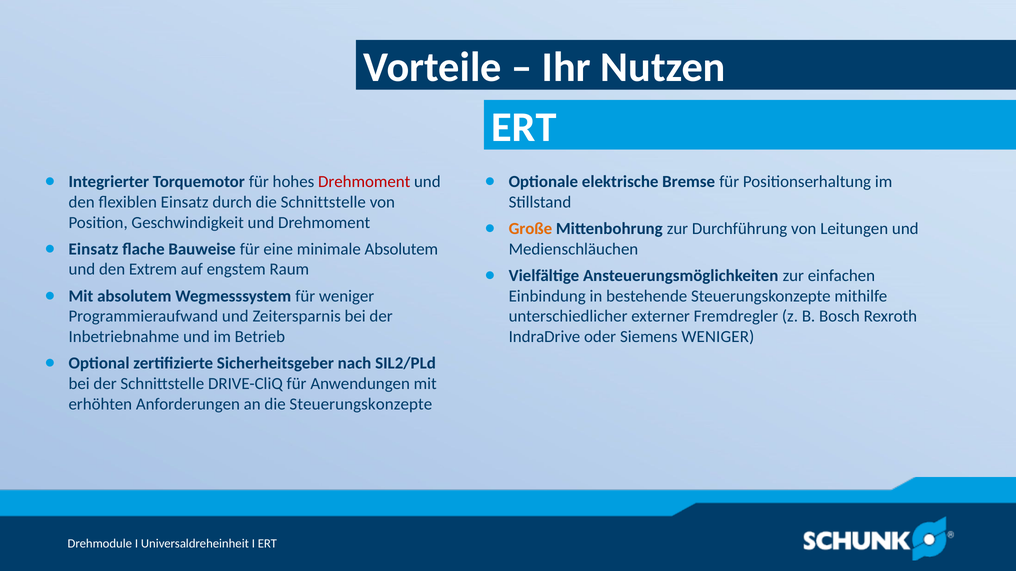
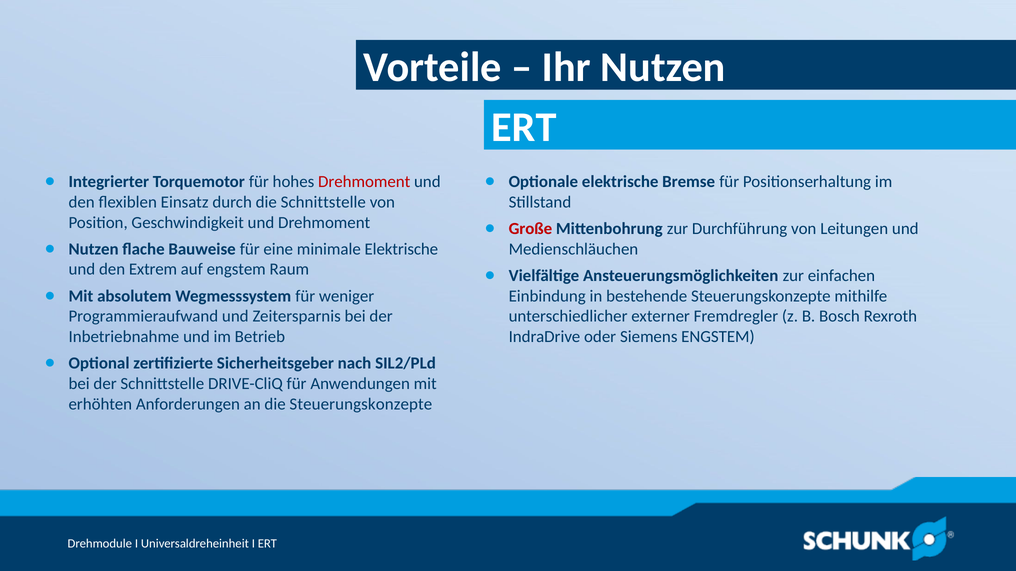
Große colour: orange -> red
Einsatz at (94, 249): Einsatz -> Nutzen
minimale Absolutem: Absolutem -> Elektrische
Siemens WENIGER: WENIGER -> ENGSTEM
